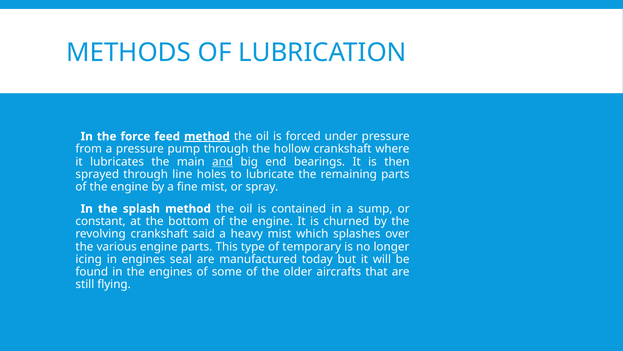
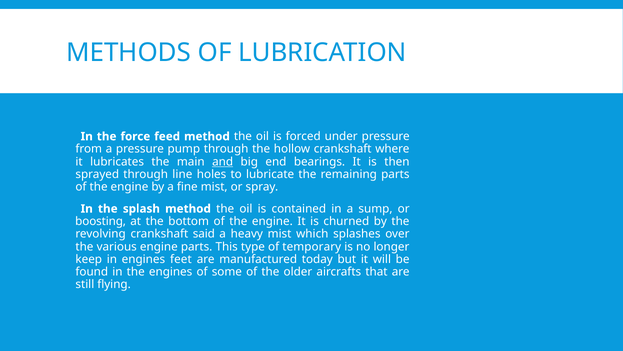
method at (207, 136) underline: present -> none
constant: constant -> boosting
icing: icing -> keep
seal: seal -> feet
